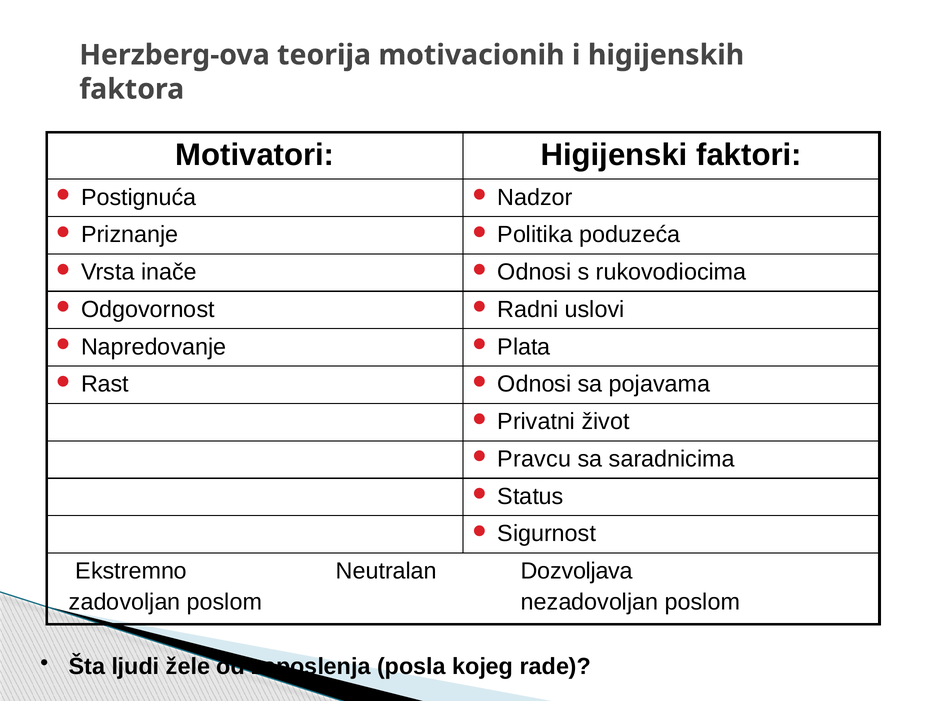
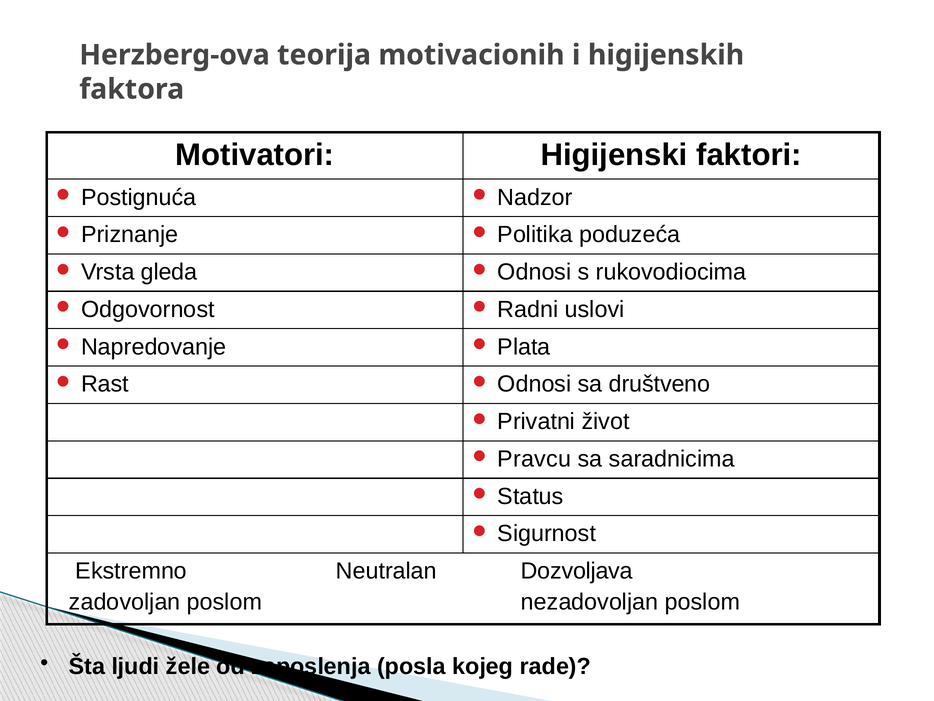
inače: inače -> gleda
pojavama: pojavama -> društveno
